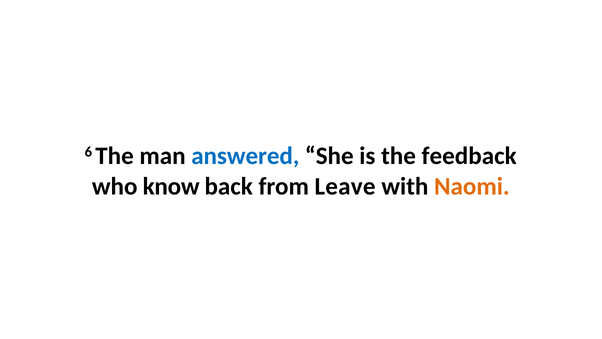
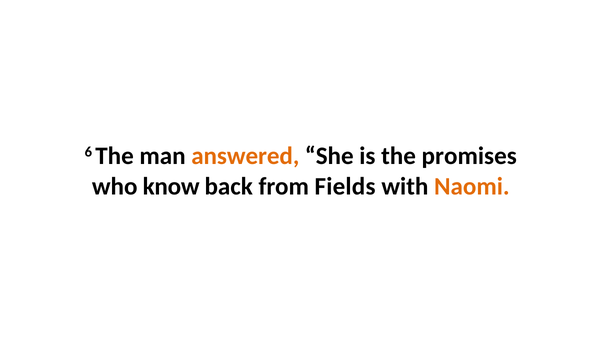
answered colour: blue -> orange
feedback: feedback -> promises
Leave: Leave -> Fields
